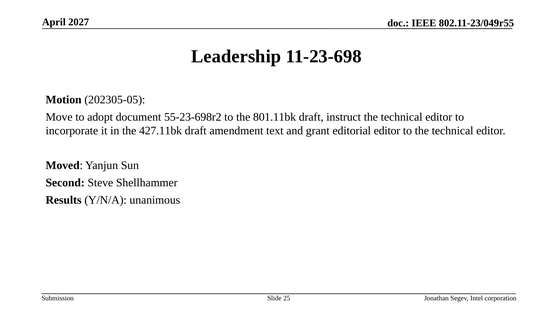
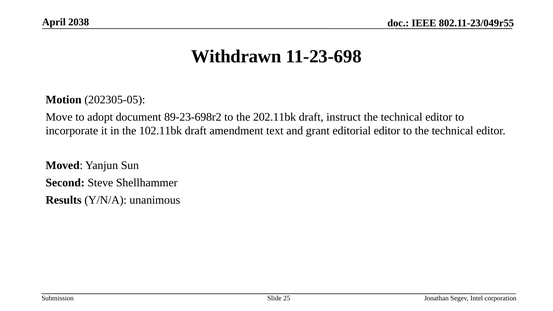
2027: 2027 -> 2038
Leadership: Leadership -> Withdrawn
55-23-698r2: 55-23-698r2 -> 89-23-698r2
801.11bk: 801.11bk -> 202.11bk
427.11bk: 427.11bk -> 102.11bk
